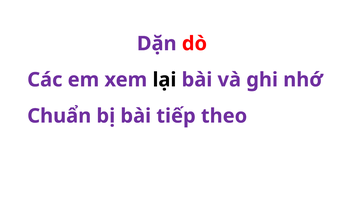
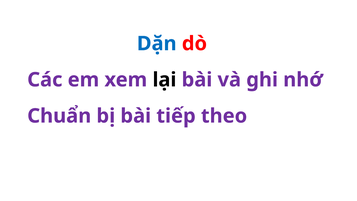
Dặn colour: purple -> blue
